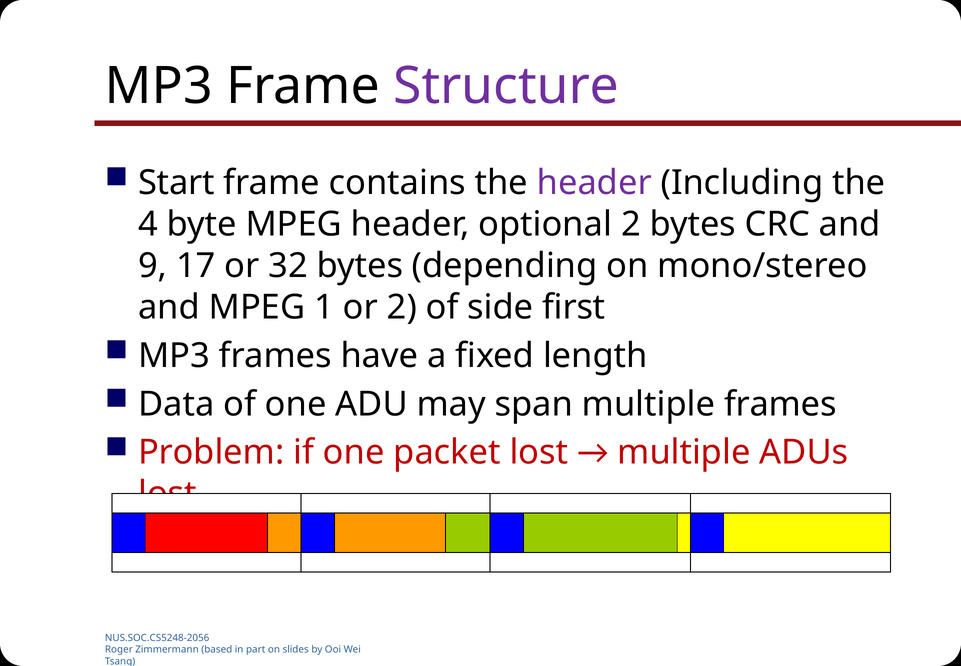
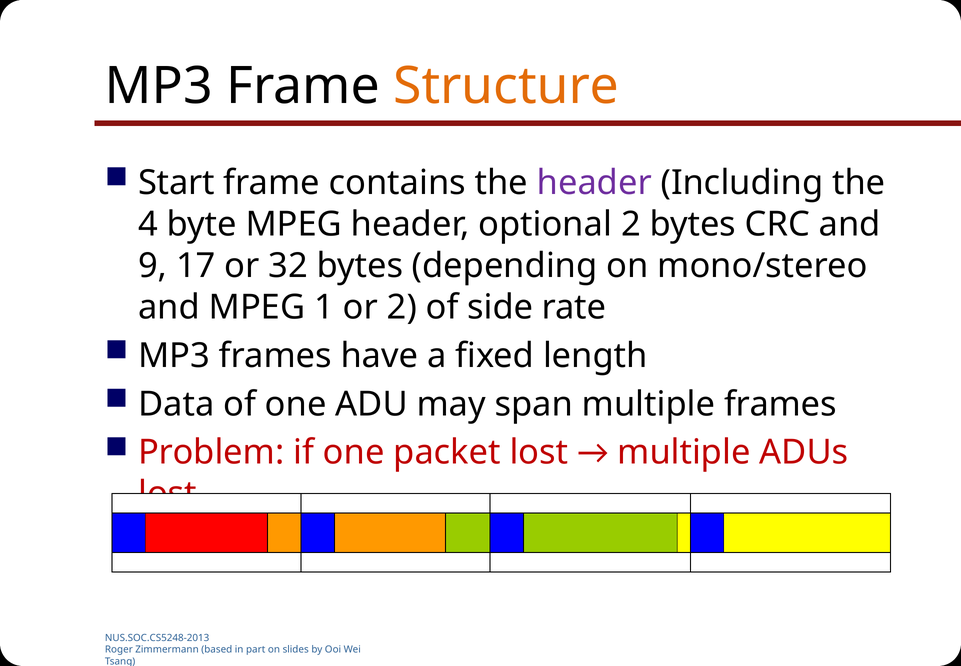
Structure colour: purple -> orange
first: first -> rate
NUS.SOC.CS5248-2056: NUS.SOC.CS5248-2056 -> NUS.SOC.CS5248-2013
